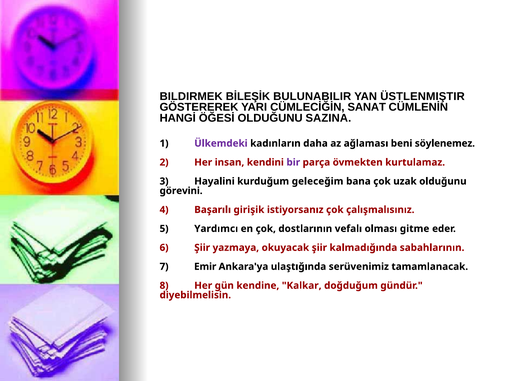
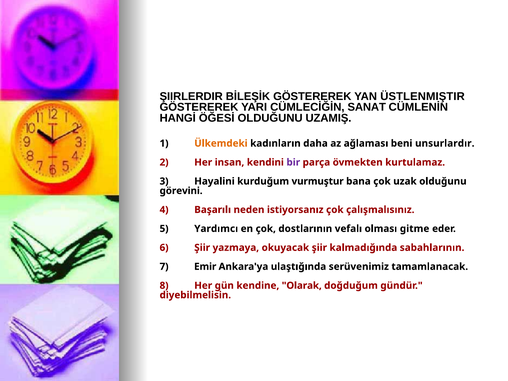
BILDIRMEK: BILDIRMEK -> ŞIIRLERDIR
BİLEŞİK BULUNABILIR: BULUNABILIR -> GÖSTEREREK
SAZINA: SAZINA -> UZAMIŞ
Ülkemdeki colour: purple -> orange
söylenemez: söylenemez -> unsurlardır
geleceğim: geleceğim -> vurmuştur
girişik: girişik -> neden
Kalkar: Kalkar -> Olarak
